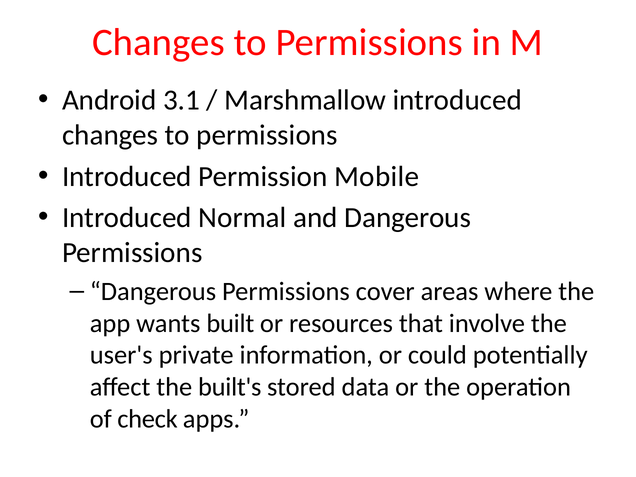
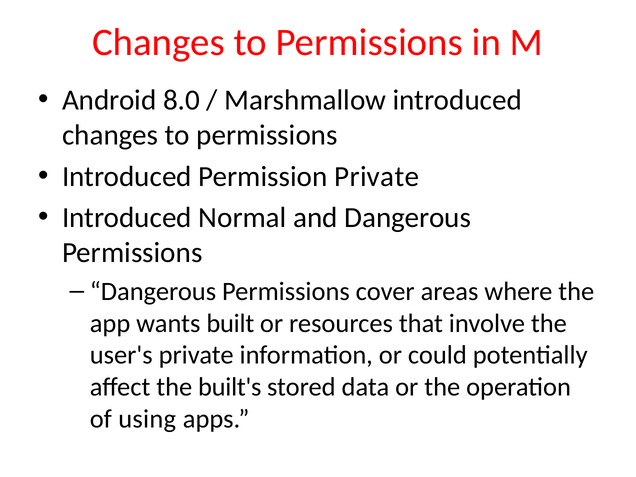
3.1: 3.1 -> 8.0
Permission Mobile: Mobile -> Private
check: check -> using
